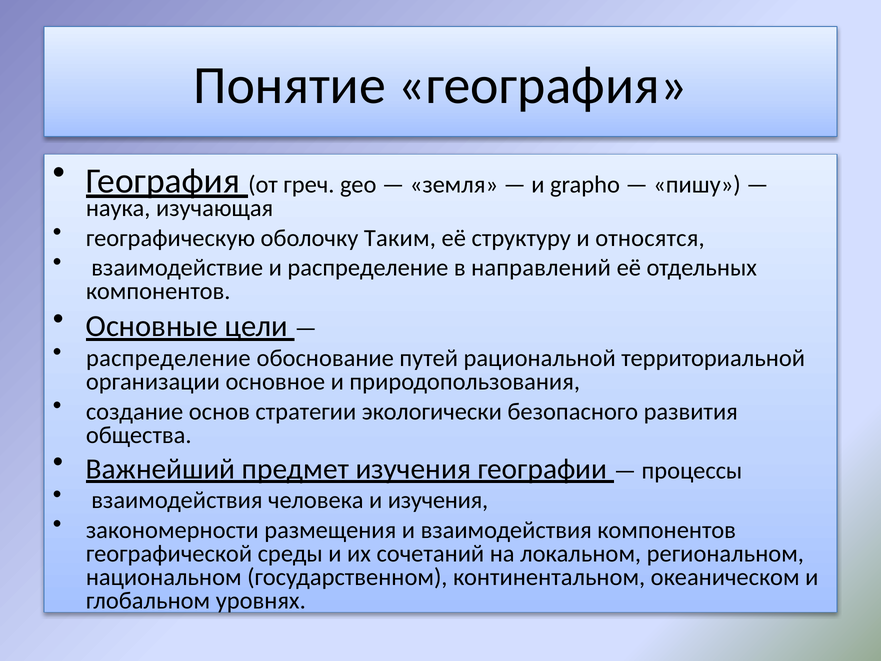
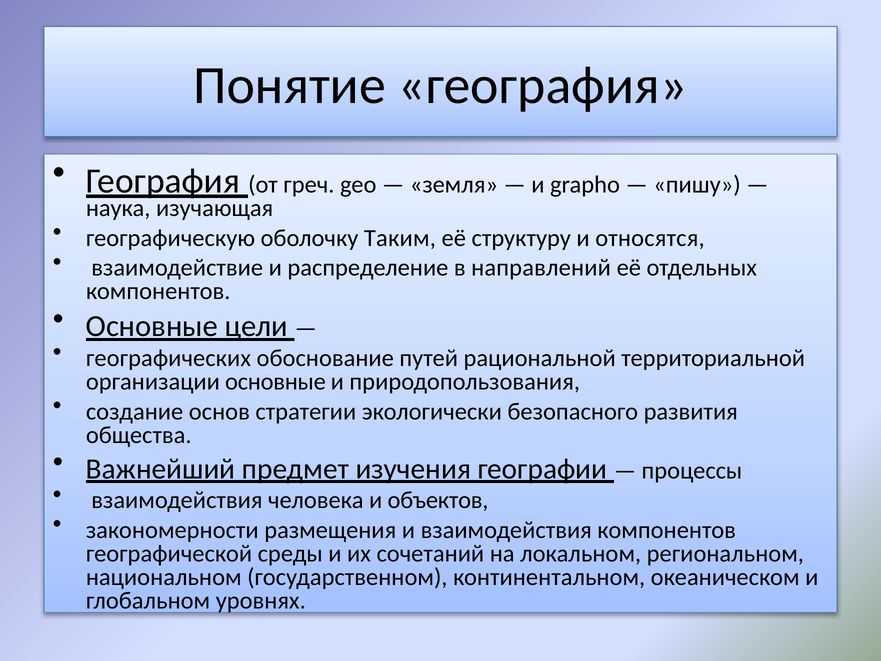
распределение at (168, 358): распределение -> географических
организации основное: основное -> основные
и изучения: изучения -> объектов
